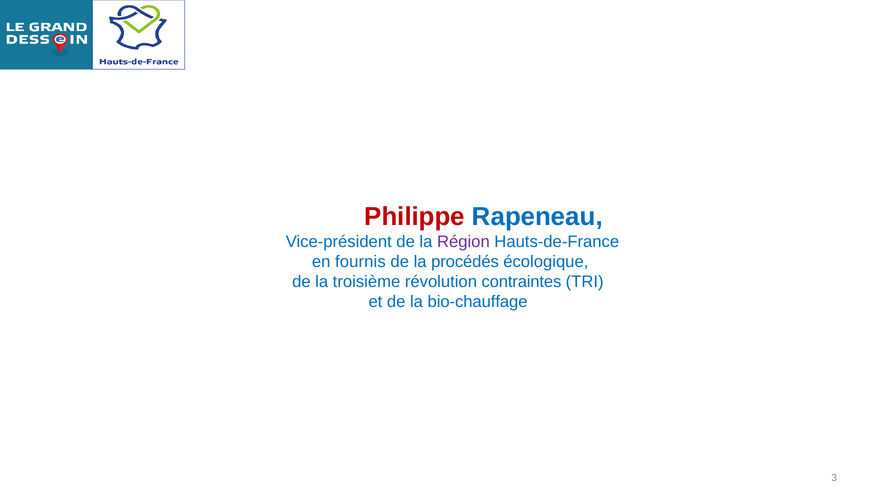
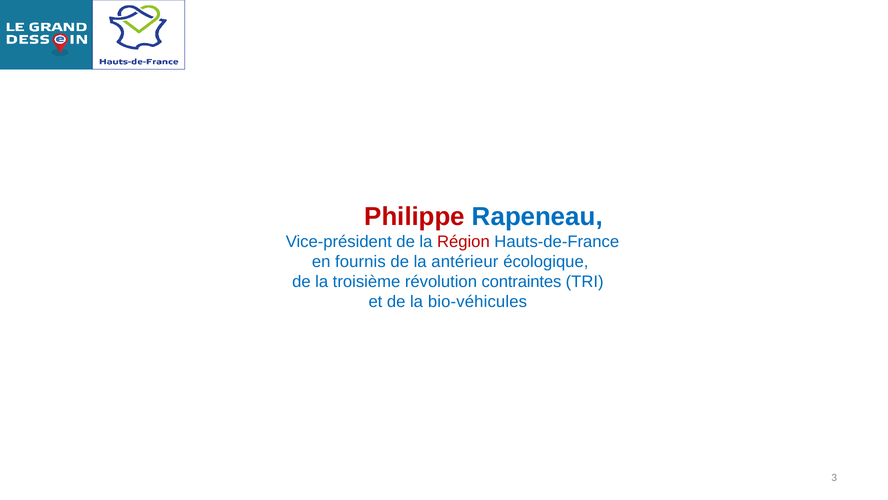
Région colour: purple -> red
procédés: procédés -> antérieur
bio-chauffage: bio-chauffage -> bio-véhicules
